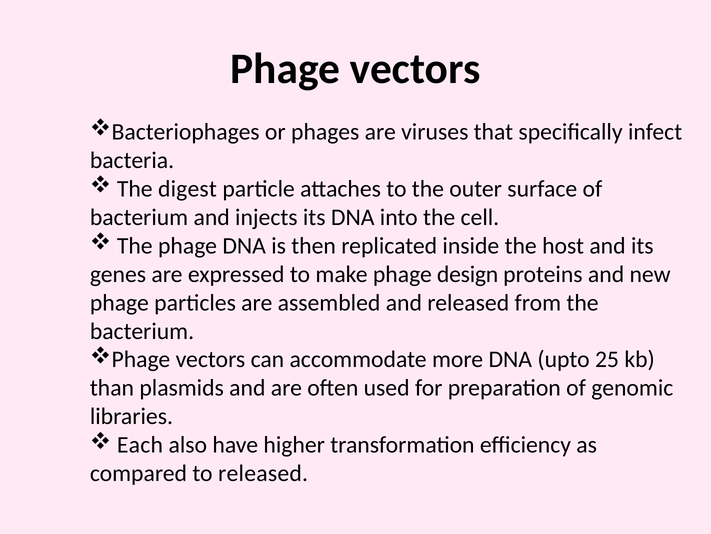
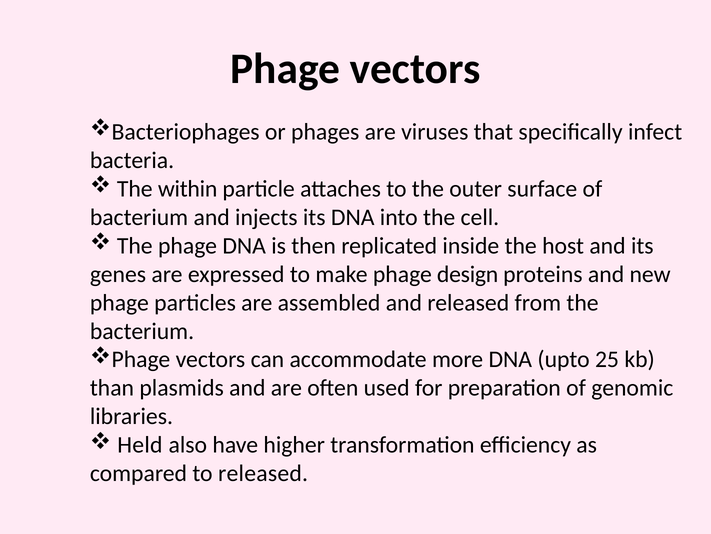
digest: digest -> within
Each: Each -> Held
